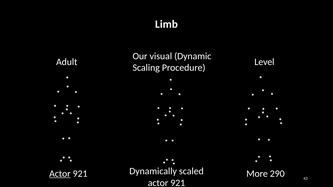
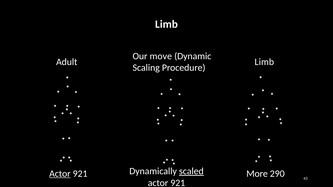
visual: visual -> move
Adult Level: Level -> Limb
scaled underline: none -> present
